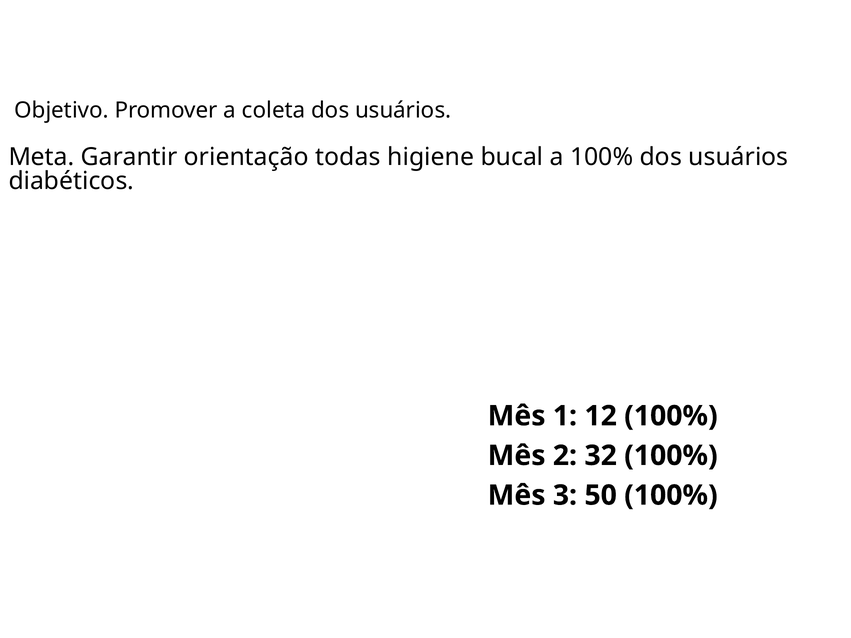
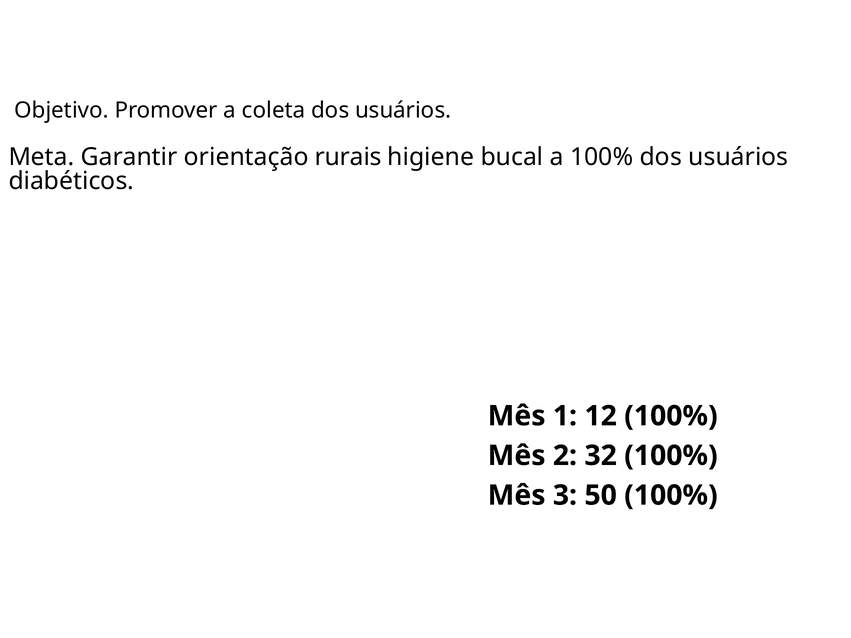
todas: todas -> rurais
